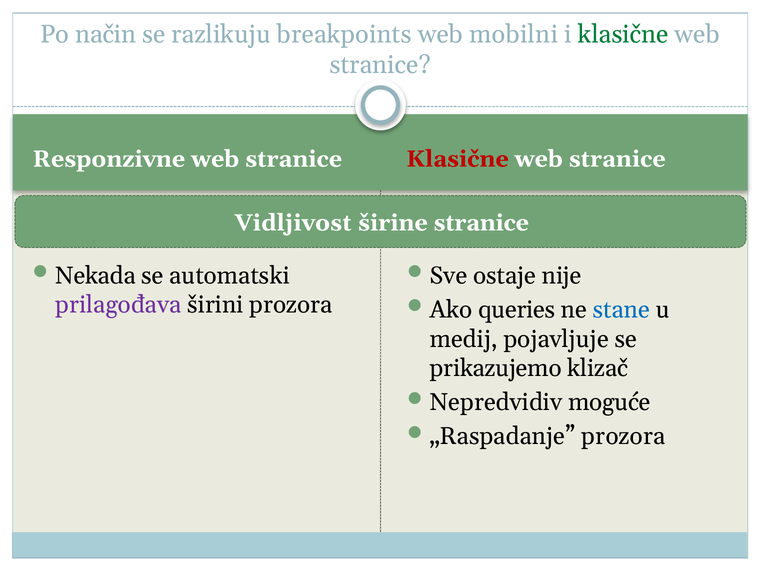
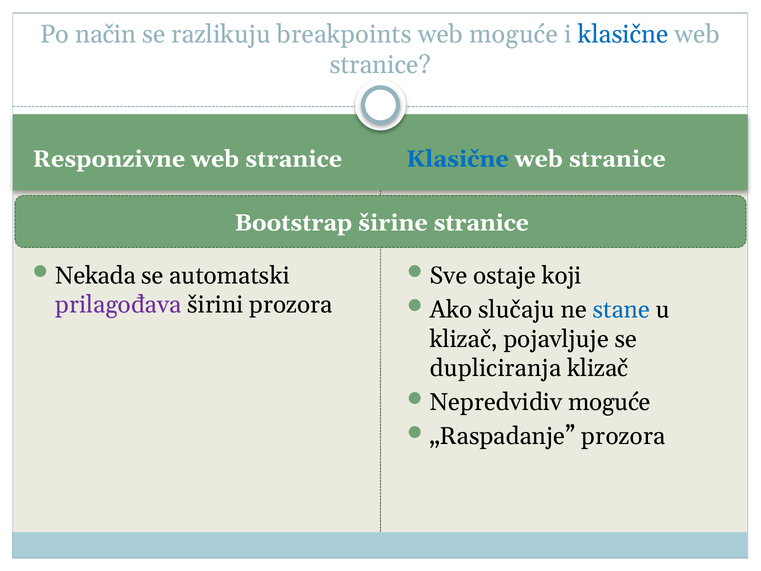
web mobilni: mobilni -> moguće
klasične at (623, 35) colour: green -> blue
Klasične at (458, 159) colour: red -> blue
Vidljivost: Vidljivost -> Bootstrap
nije: nije -> koji
queries: queries -> slučaju
medij at (464, 339): medij -> klizač
prikazujemo: prikazujemo -> dupliciranja
